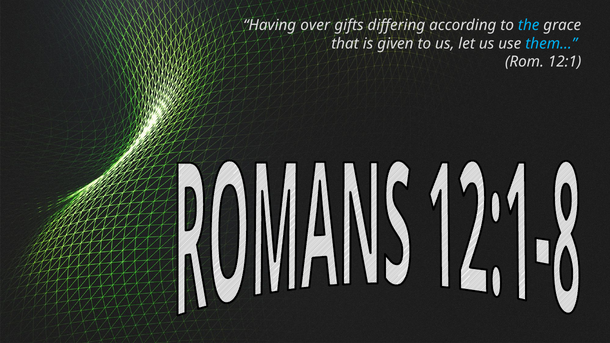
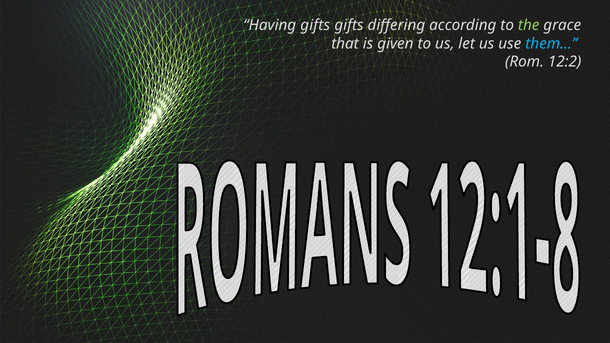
Having over: over -> gifts
the colour: light blue -> light green
12:1: 12:1 -> 12:2
